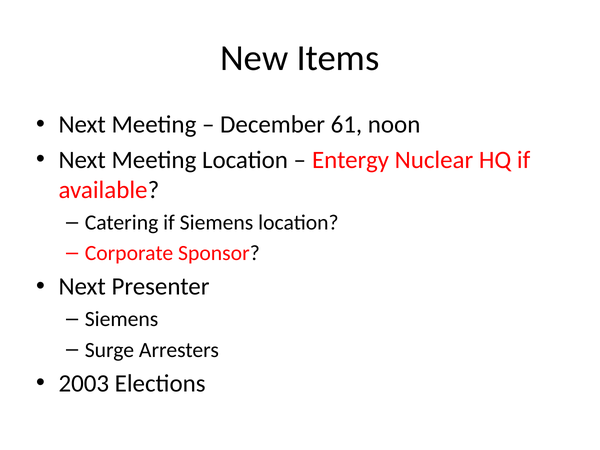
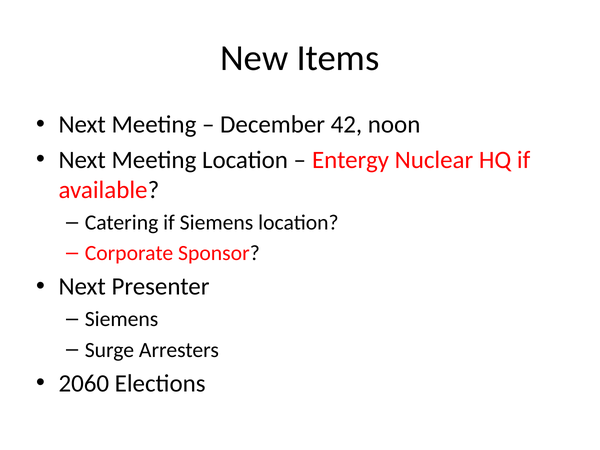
61: 61 -> 42
2003: 2003 -> 2060
